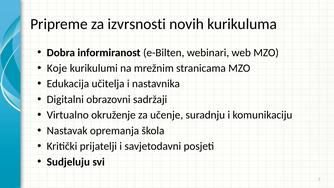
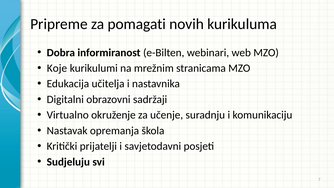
izvrsnosti: izvrsnosti -> pomagati
